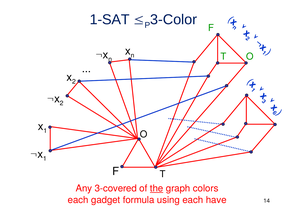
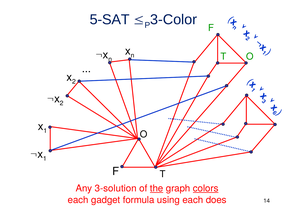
1-SAT: 1-SAT -> 5-SAT
3-covered: 3-covered -> 3-solution
colors underline: none -> present
have: have -> does
